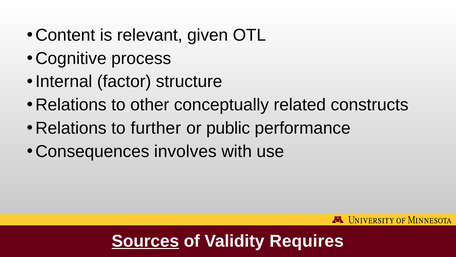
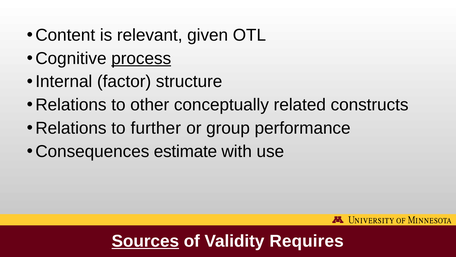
process underline: none -> present
public: public -> group
involves: involves -> estimate
